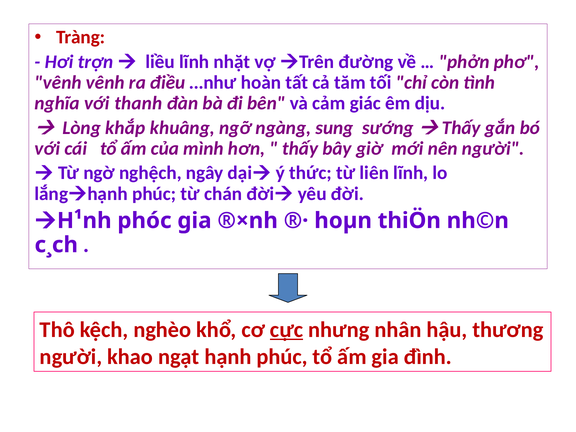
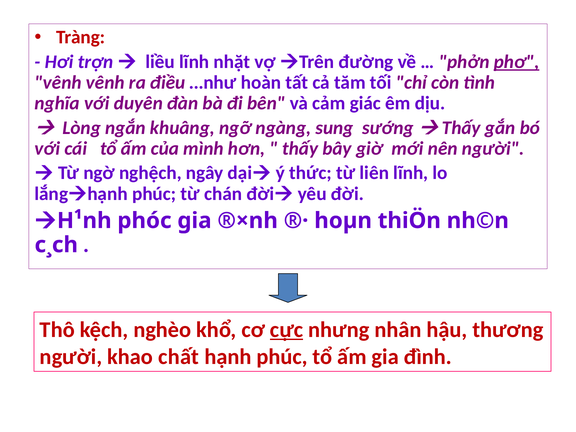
phơ underline: none -> present
thanh: thanh -> duyên
khắp: khắp -> ngắn
ngạt: ngạt -> chất
